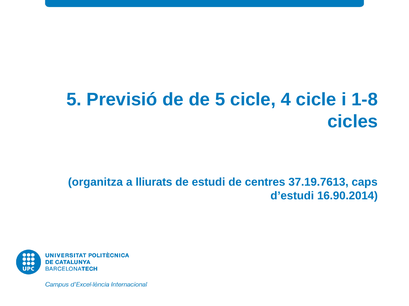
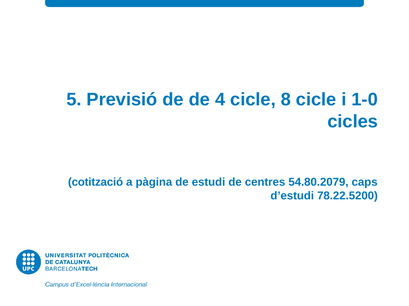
de 5: 5 -> 4
4: 4 -> 8
1-8: 1-8 -> 1-0
organitza: organitza -> cotització
lliurats: lliurats -> pàgina
37.19.7613: 37.19.7613 -> 54.80.2079
16.90.2014: 16.90.2014 -> 78.22.5200
